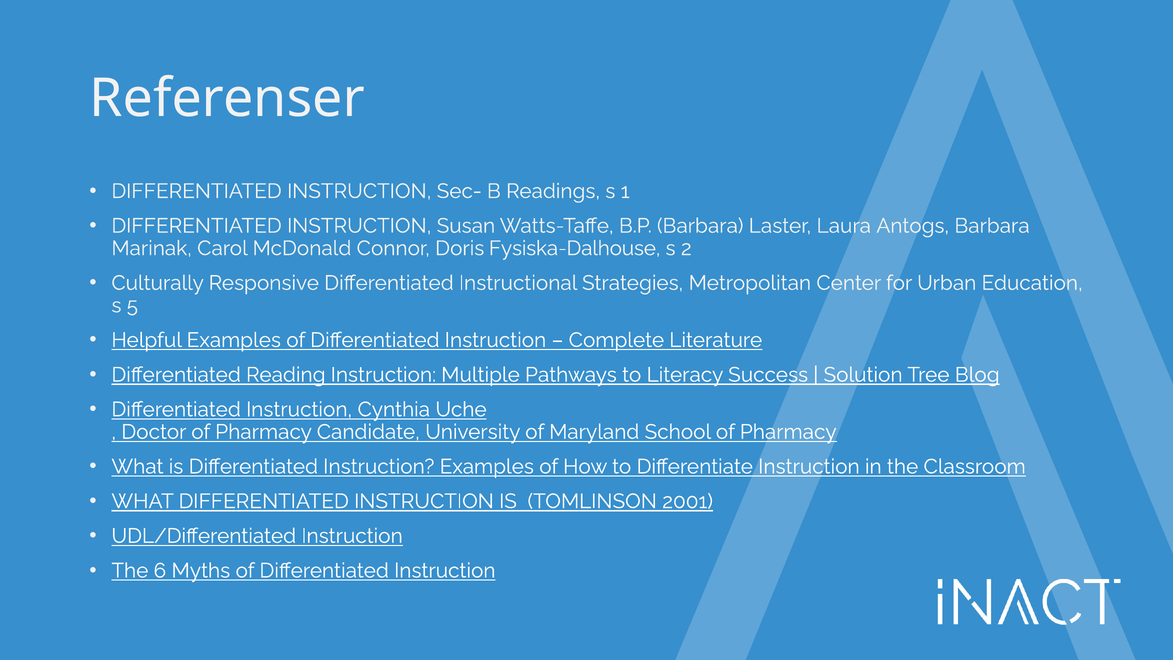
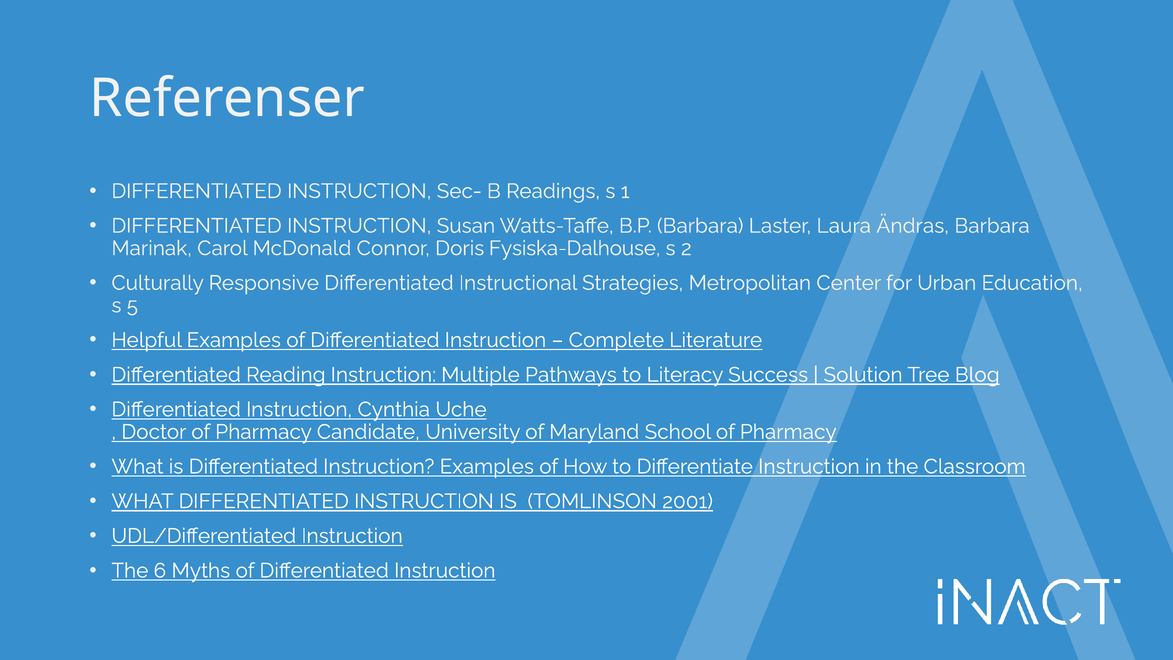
Antogs: Antogs -> Ändras
